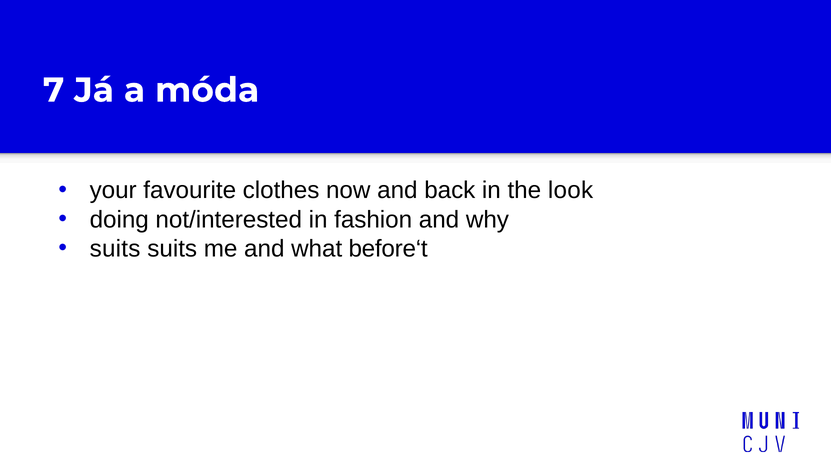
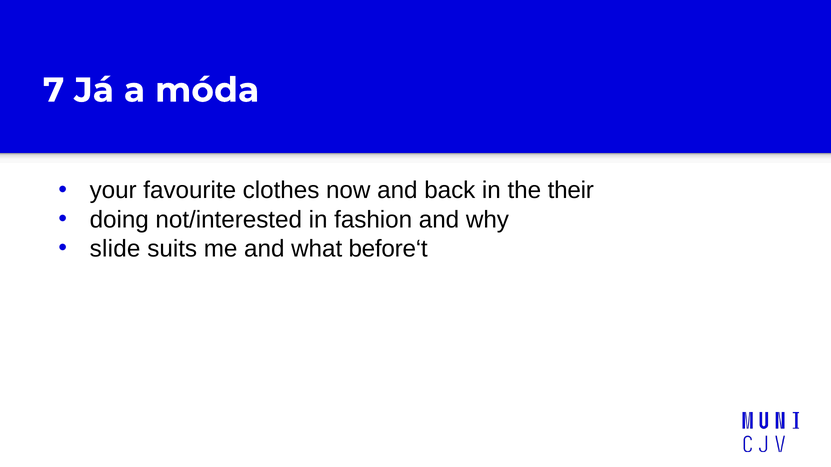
look: look -> their
suits at (115, 249): suits -> slide
